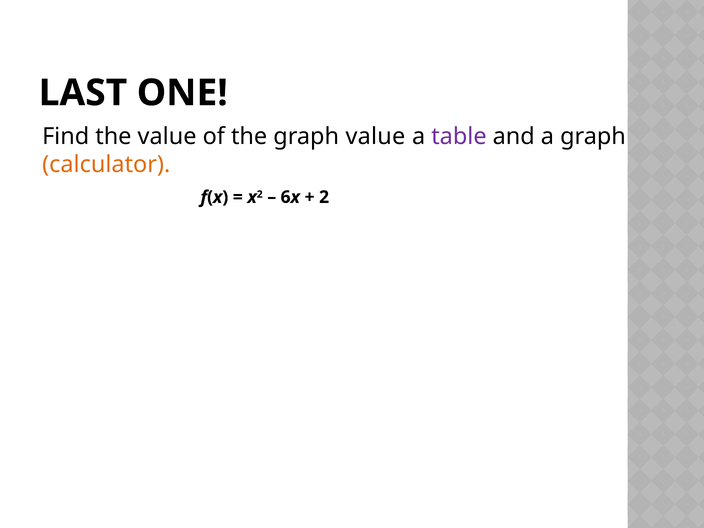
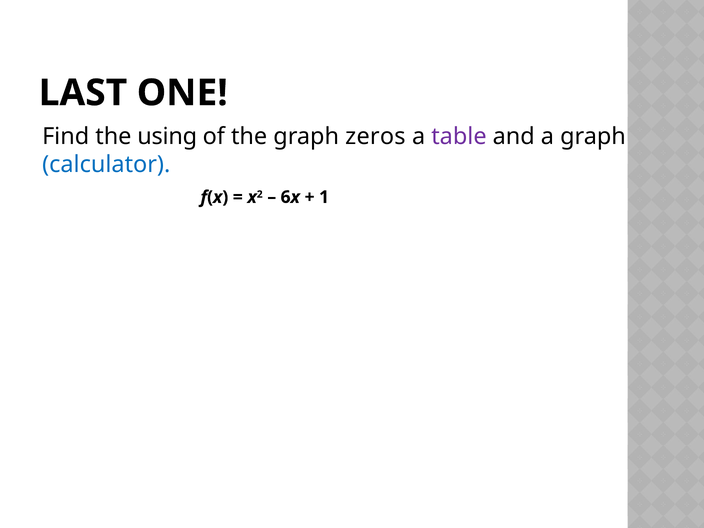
the value: value -> using
graph value: value -> zeros
calculator colour: orange -> blue
2: 2 -> 1
